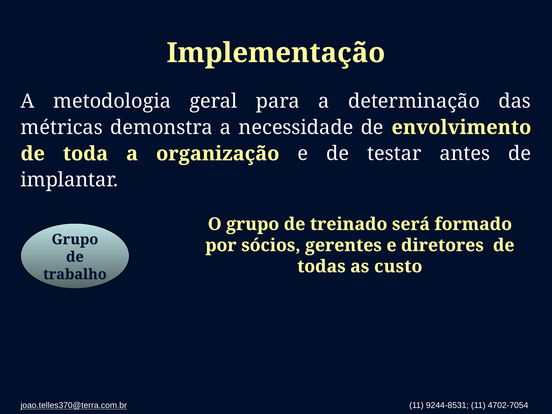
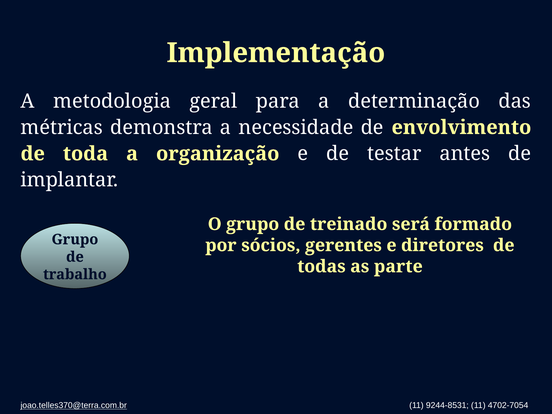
custo: custo -> parte
